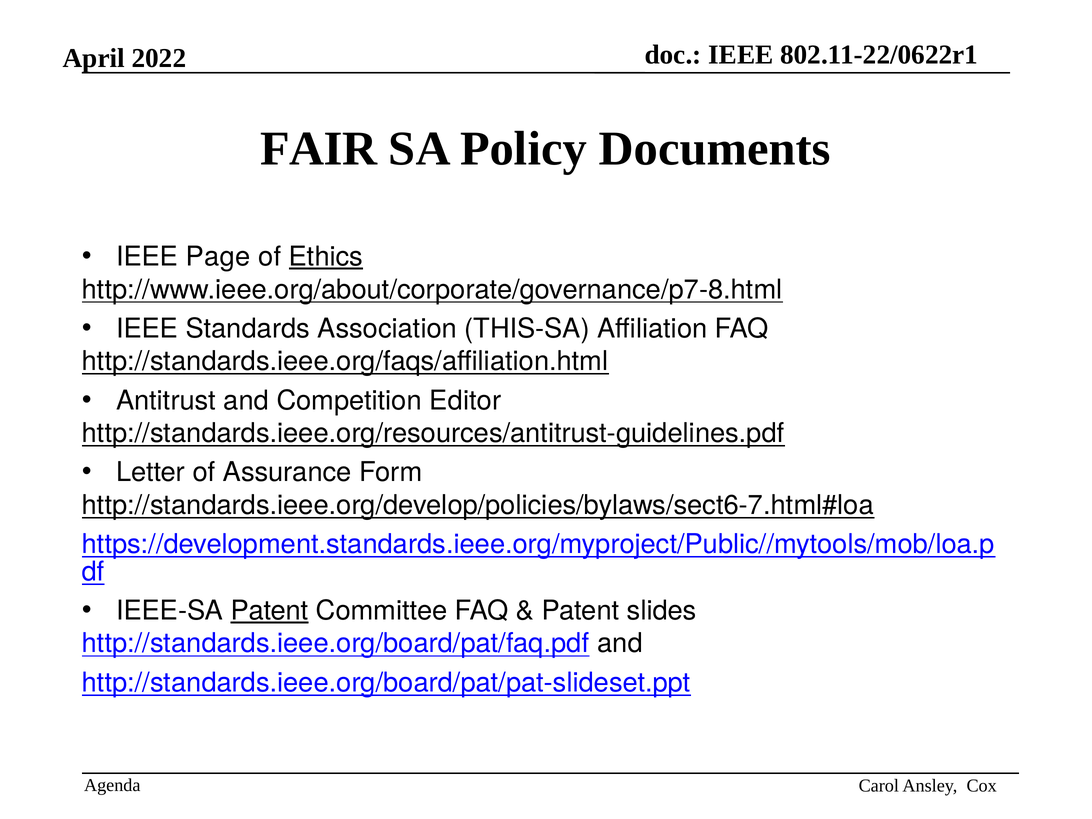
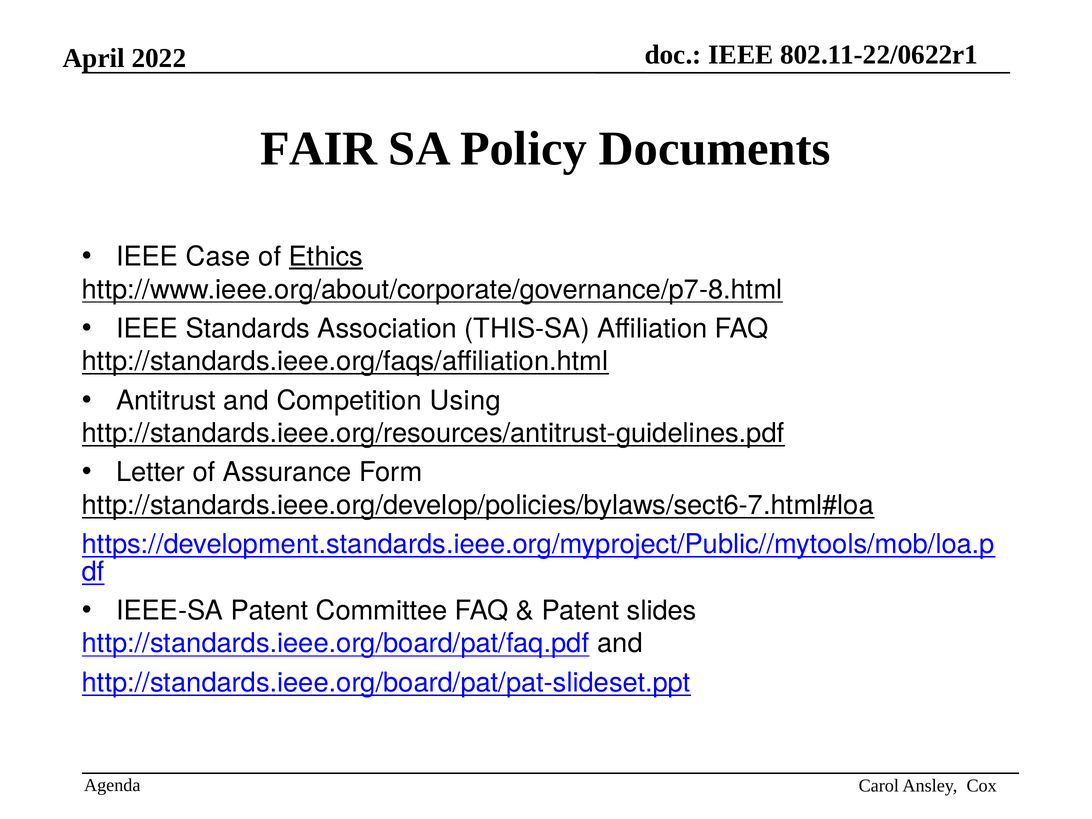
Page: Page -> Case
Editor: Editor -> Using
Patent at (270, 611) underline: present -> none
